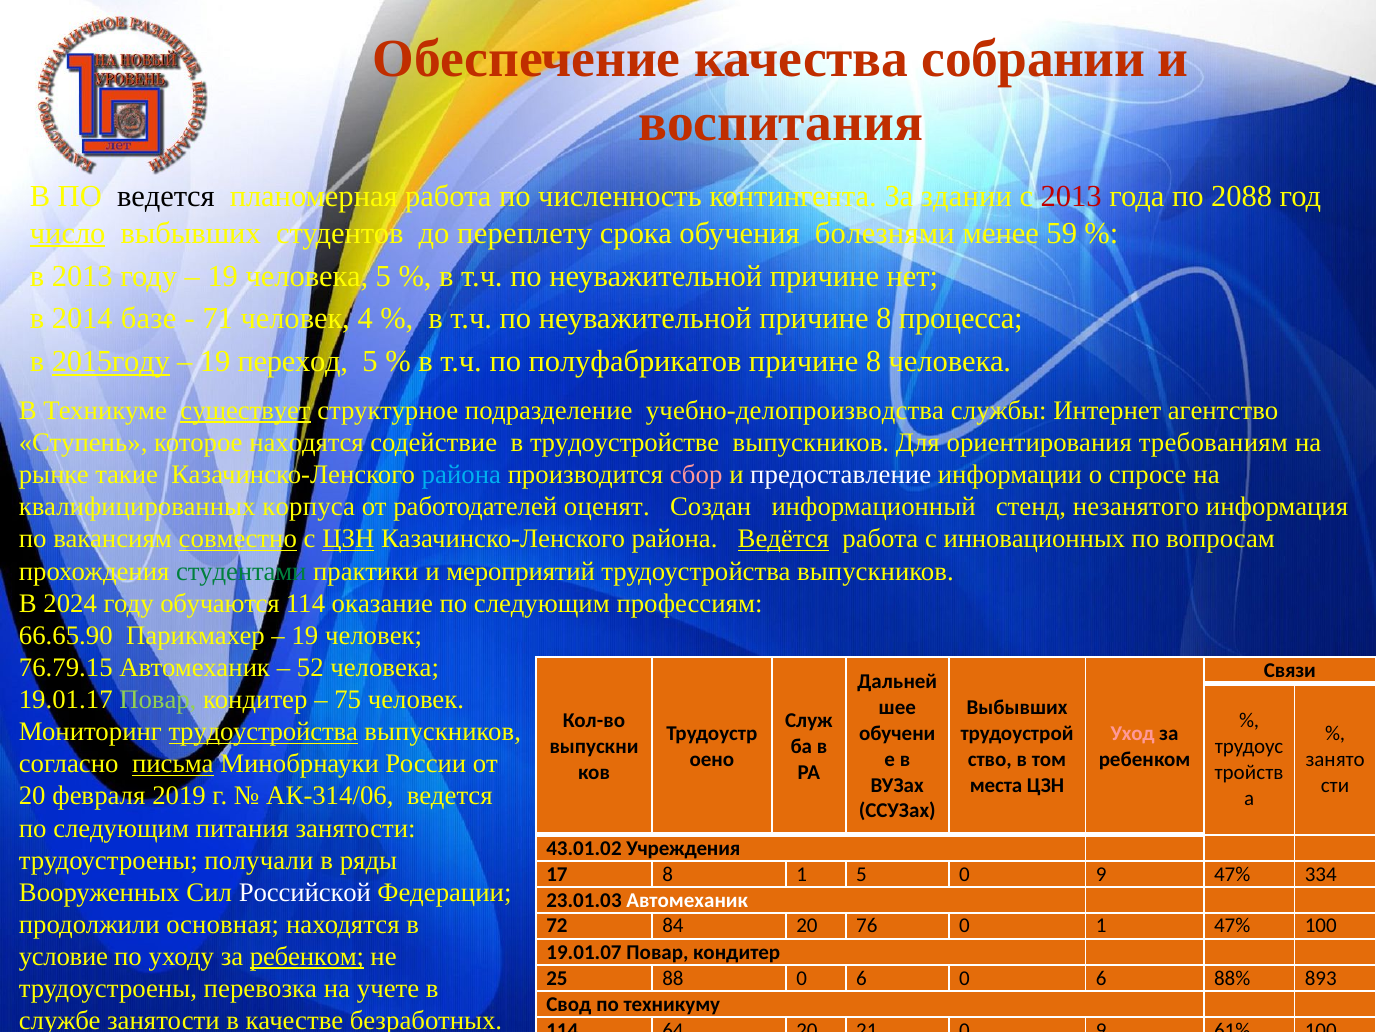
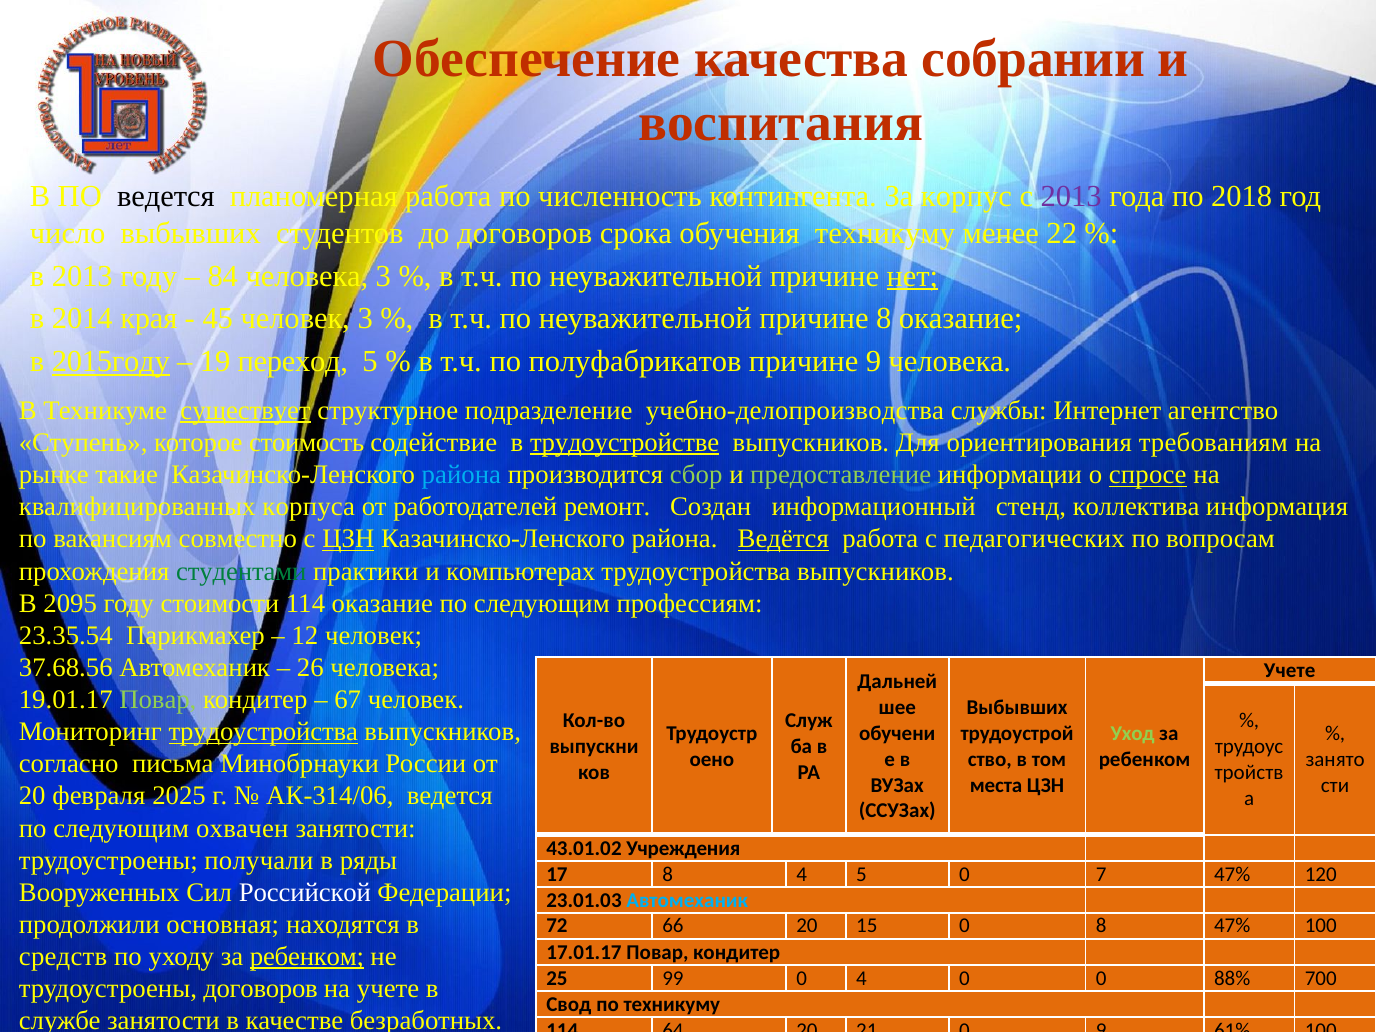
здании: здании -> корпус
2013 at (1071, 197) colour: red -> purple
2088: 2088 -> 2018
число underline: present -> none
до переплету: переплету -> договоров
обучения болезнями: болезнями -> техникуму
59: 59 -> 22
19 at (223, 276): 19 -> 84
человека 5: 5 -> 3
нет underline: none -> present
базе: базе -> края
71: 71 -> 45
человек 4: 4 -> 3
8 процесса: процесса -> оказание
8 at (874, 362): 8 -> 9
которое находятся: находятся -> стоимость
трудоустройстве underline: none -> present
сбор colour: pink -> light green
предоставление colour: white -> light green
спросе underline: none -> present
оценят: оценят -> ремонт
незанятого: незанятого -> коллектива
совместно underline: present -> none
инновационных: инновационных -> педагогических
мероприятий: мероприятий -> компьютерах
2024: 2024 -> 2095
обучаются: обучаются -> стоимости
66.65.90: 66.65.90 -> 23.35.54
19 at (305, 636): 19 -> 12
76.79.15: 76.79.15 -> 37.68.56
52: 52 -> 26
Связи at (1290, 670): Связи -> Учете
75: 75 -> 67
Уход colour: pink -> light green
письма underline: present -> none
2019: 2019 -> 2025
питания: питания -> охвачен
8 1: 1 -> 4
5 0 9: 9 -> 7
334: 334 -> 120
Автомеханик at (687, 900) colour: white -> light blue
84: 84 -> 66
76: 76 -> 15
0 1: 1 -> 8
19.01.07: 19.01.07 -> 17.01.17
условие: условие -> средств
88: 88 -> 99
6 at (862, 978): 6 -> 4
6 at (1101, 978): 6 -> 0
893: 893 -> 700
трудоустроены перевозка: перевозка -> договоров
